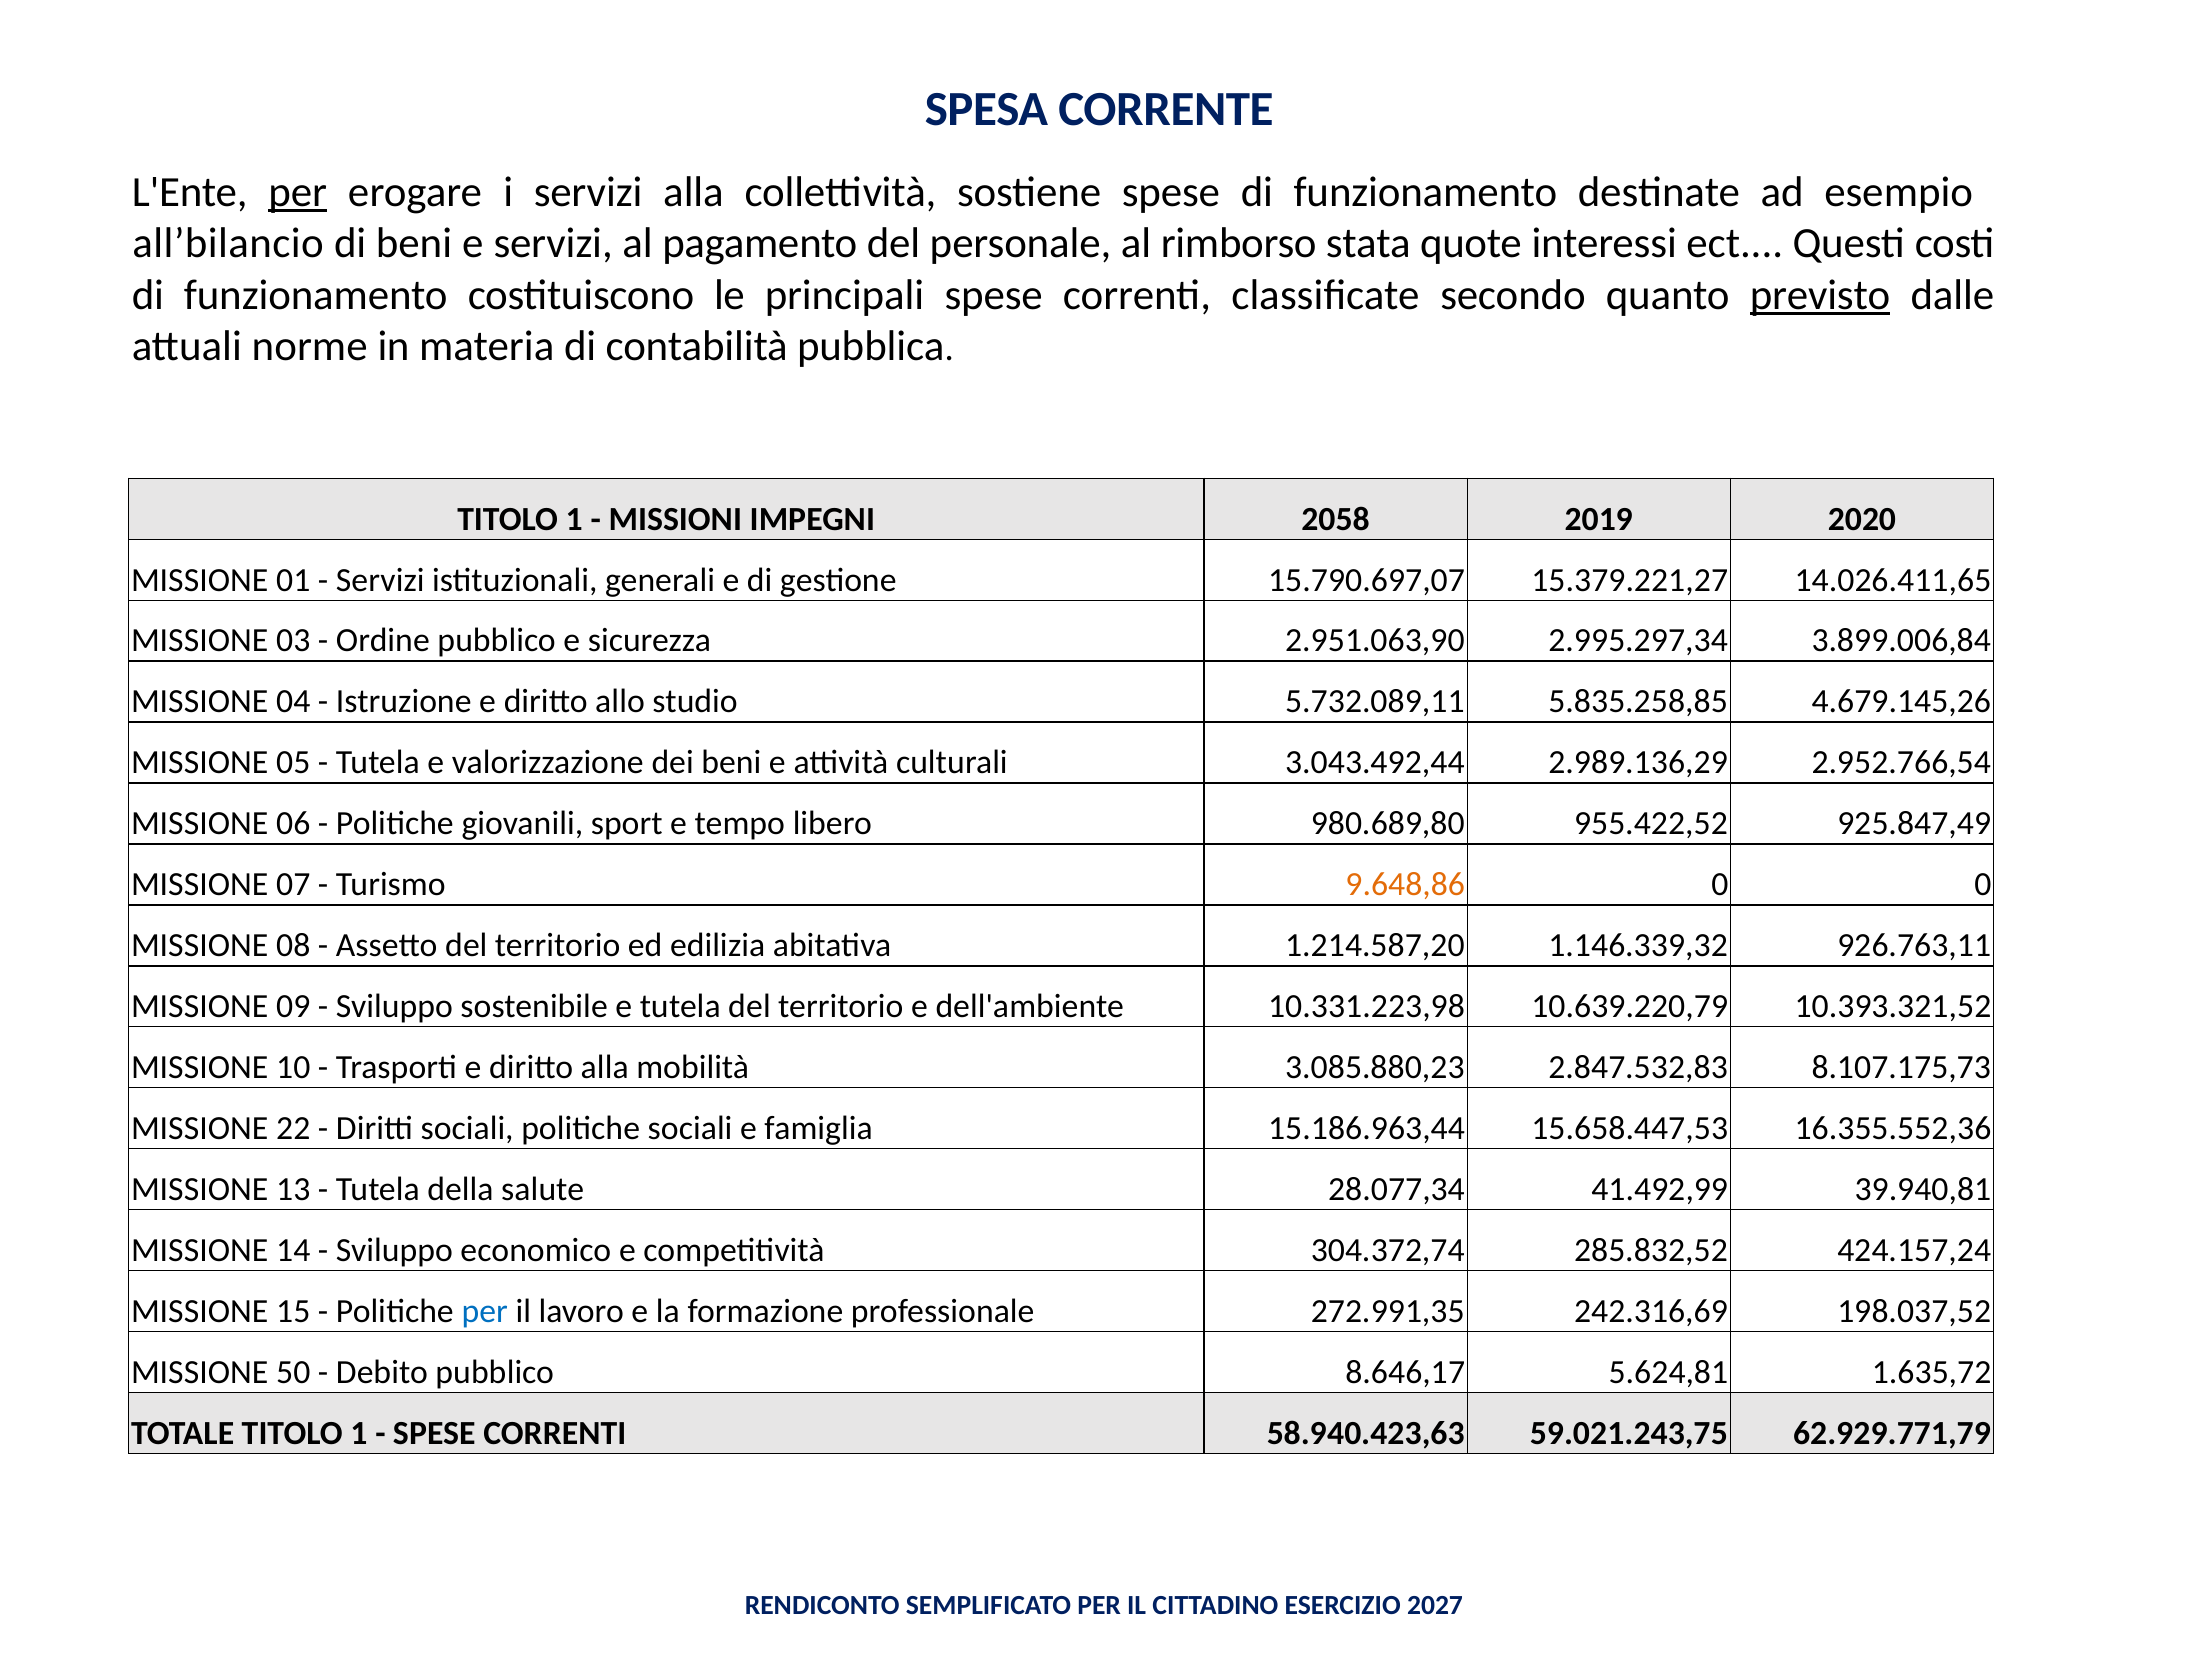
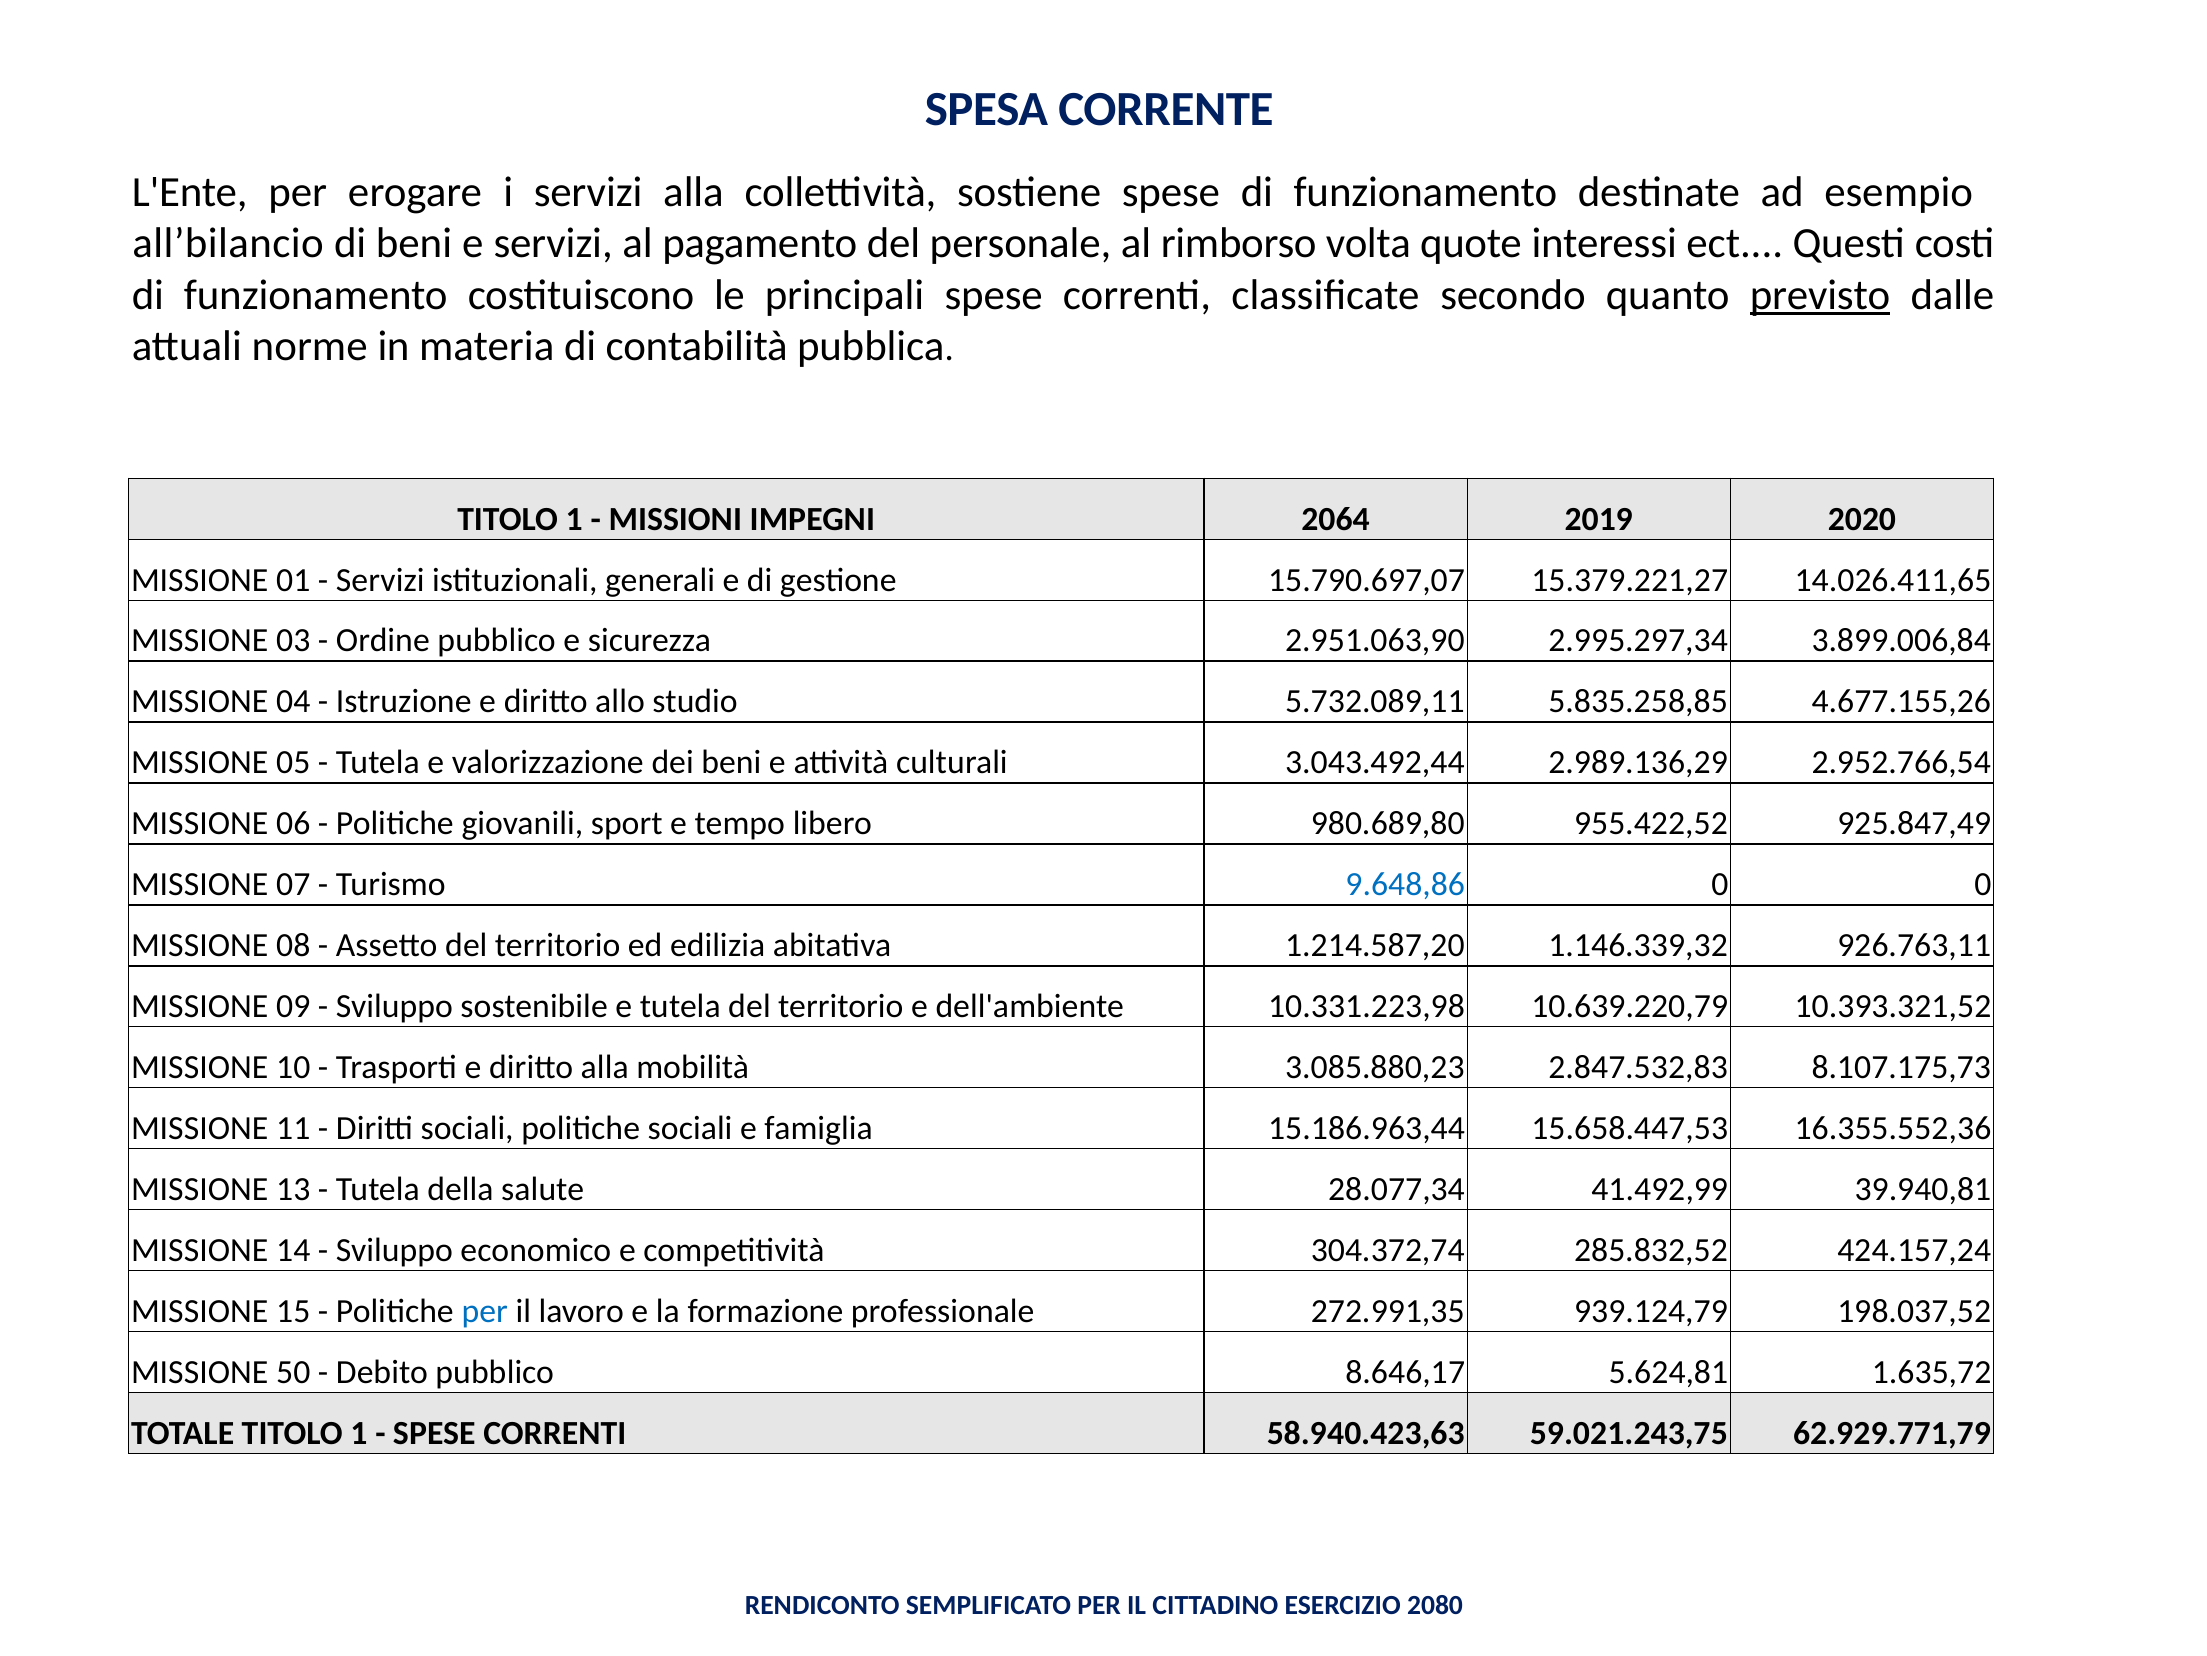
per at (298, 192) underline: present -> none
stata: stata -> volta
2058: 2058 -> 2064
4.679.145,26: 4.679.145,26 -> 4.677.155,26
9.648,86 colour: orange -> blue
22: 22 -> 11
242.316,69: 242.316,69 -> 939.124,79
2027: 2027 -> 2080
